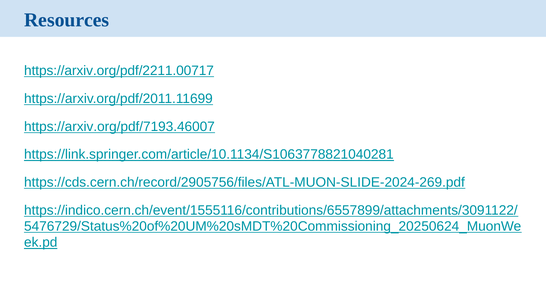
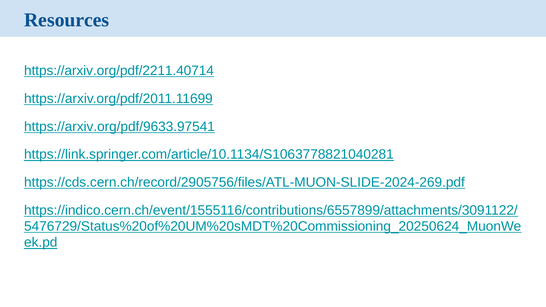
https://arxiv.org/pdf/2211.00717: https://arxiv.org/pdf/2211.00717 -> https://arxiv.org/pdf/2211.40714
https://arxiv.org/pdf/7193.46007: https://arxiv.org/pdf/7193.46007 -> https://arxiv.org/pdf/9633.97541
